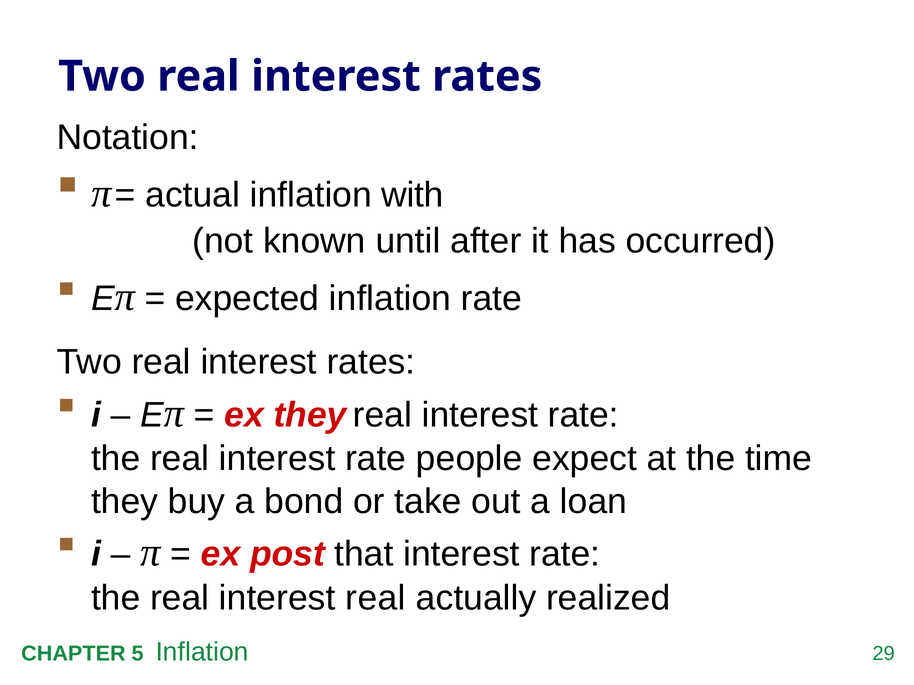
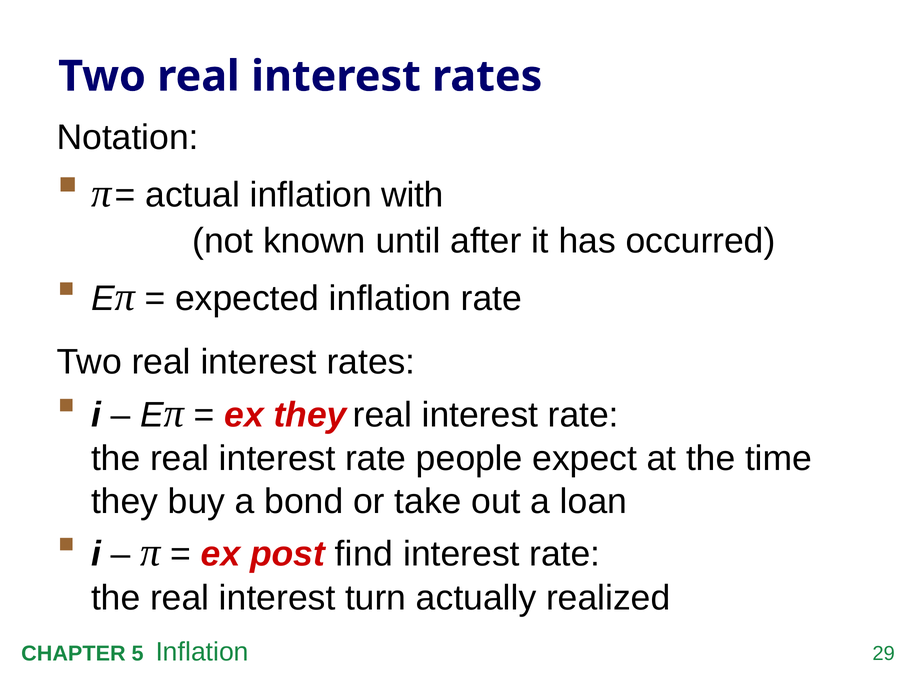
that: that -> find
interest real: real -> turn
